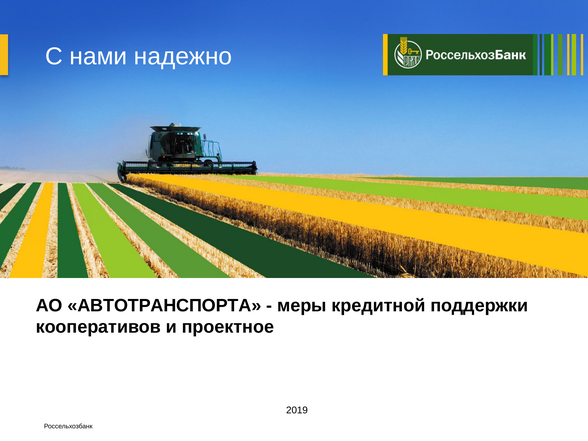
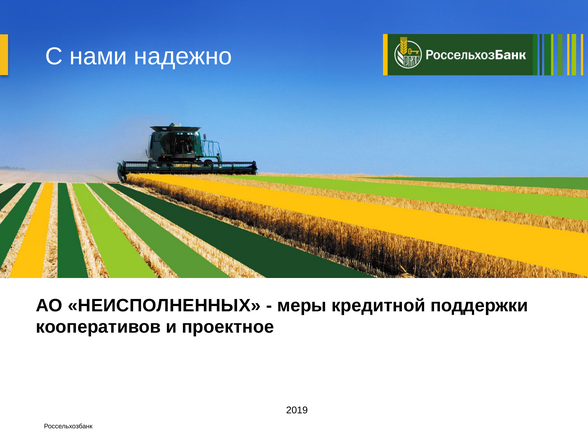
АВТОТРАНСПОРТА: АВТОТРАНСПОРТА -> НЕИСПОЛНЕННЫХ
